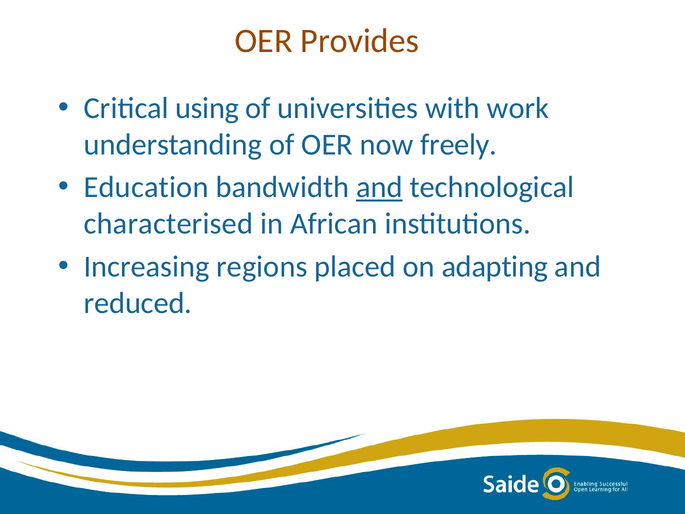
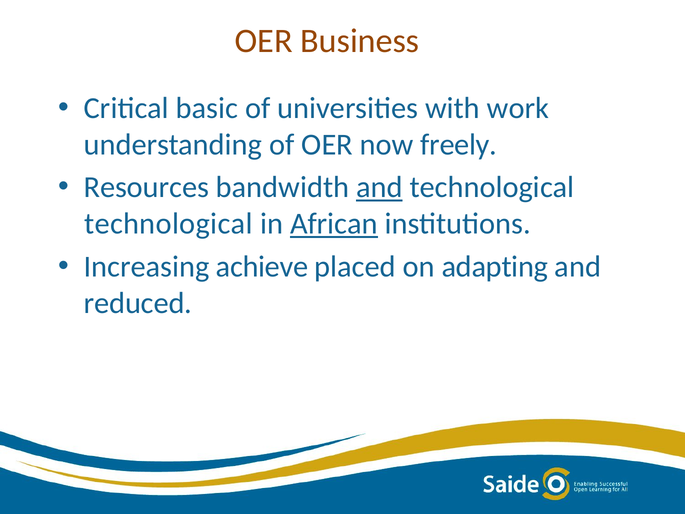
Provides: Provides -> Business
using: using -> basic
Education: Education -> Resources
characterised at (168, 224): characterised -> technological
African underline: none -> present
regions: regions -> achieve
